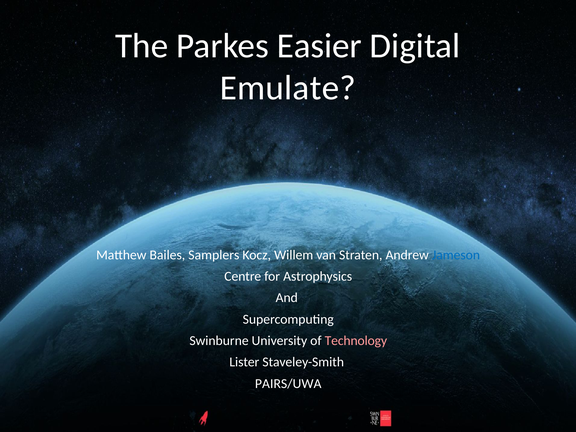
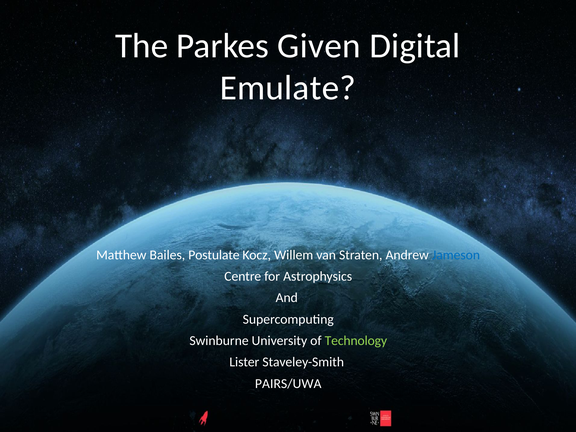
Easier: Easier -> Given
Samplers: Samplers -> Postulate
Technology colour: pink -> light green
